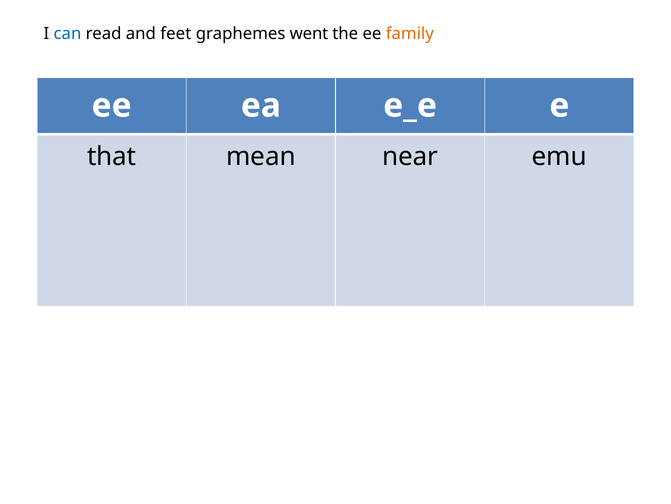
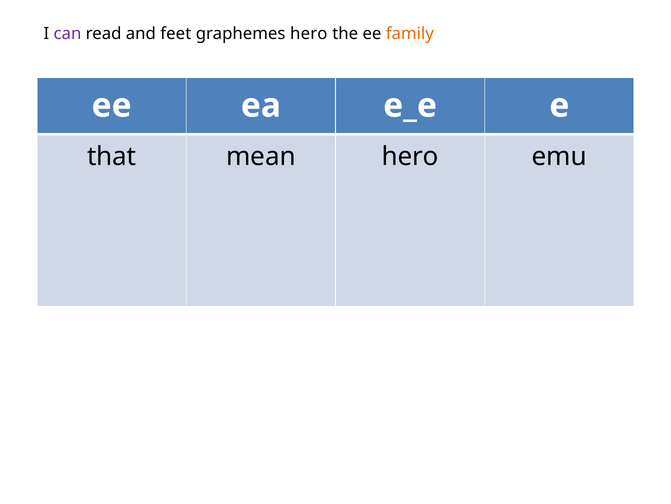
can colour: blue -> purple
graphemes went: went -> hero
mean near: near -> hero
